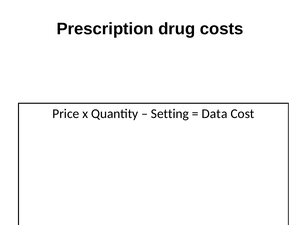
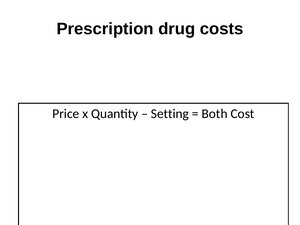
Data: Data -> Both
